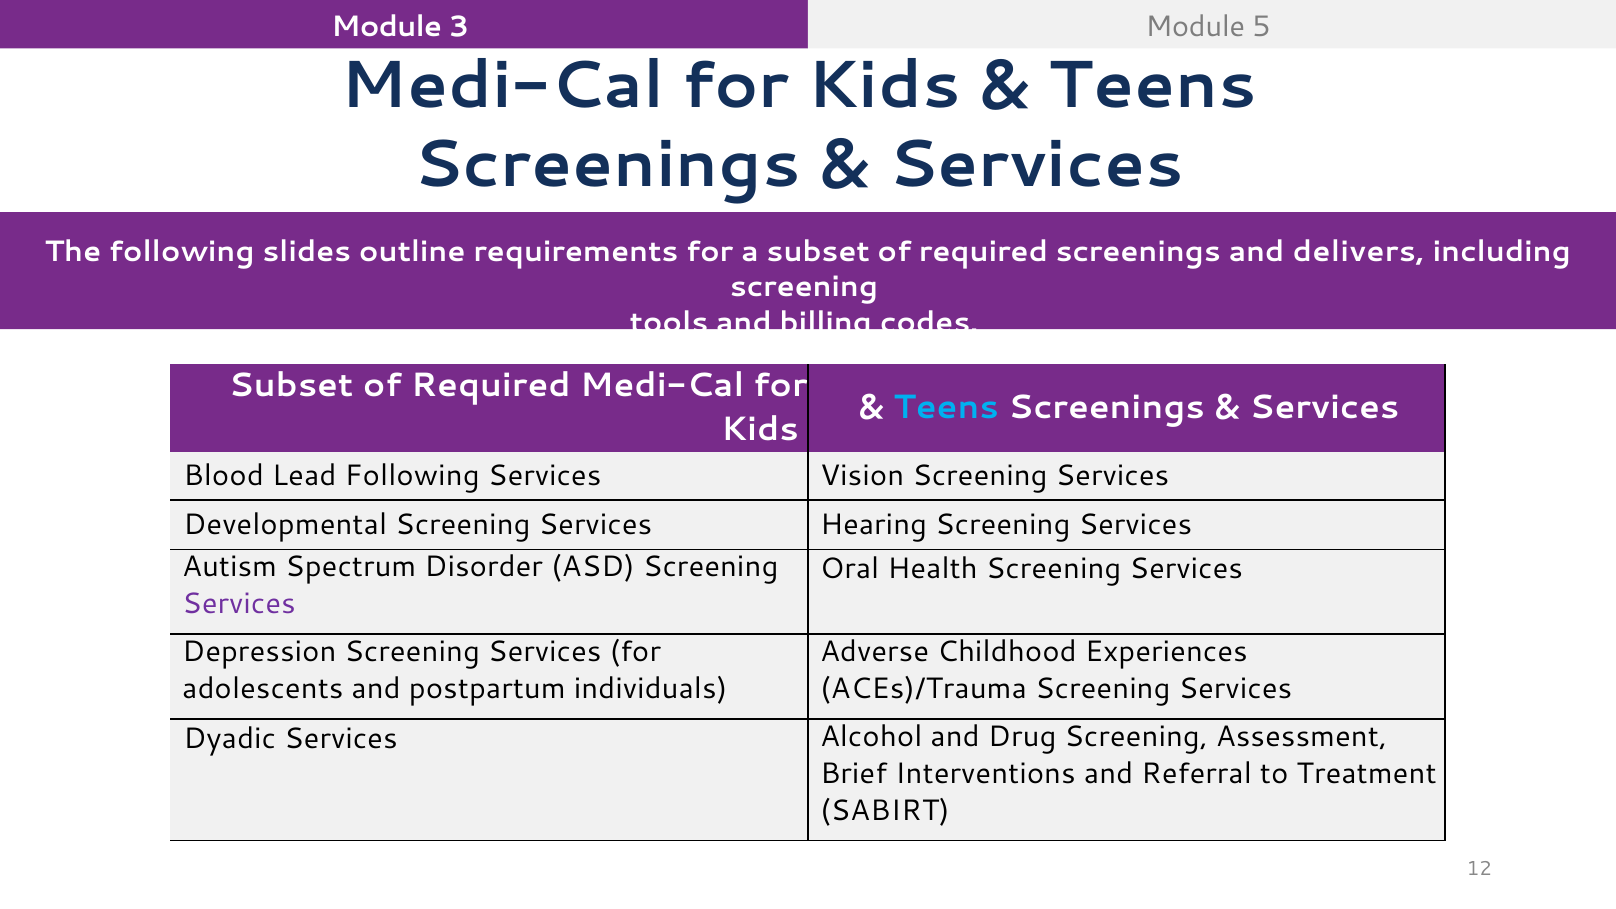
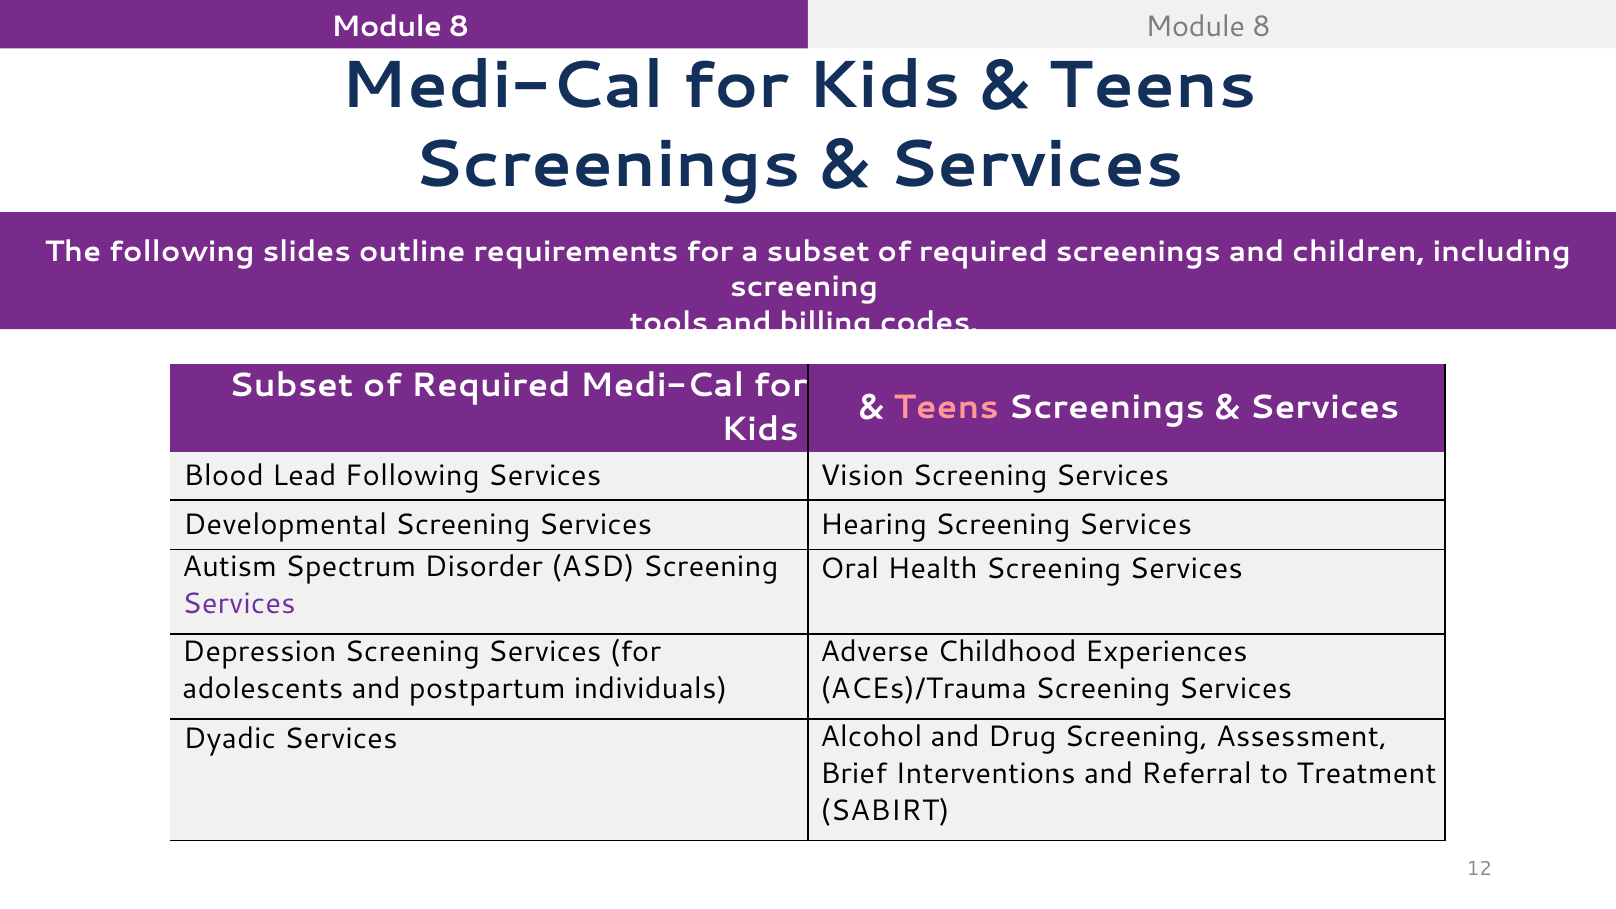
3 at (459, 27): 3 -> 8
5 at (1261, 27): 5 -> 8
delivers: delivers -> children
Teens at (946, 408) colour: light blue -> pink
